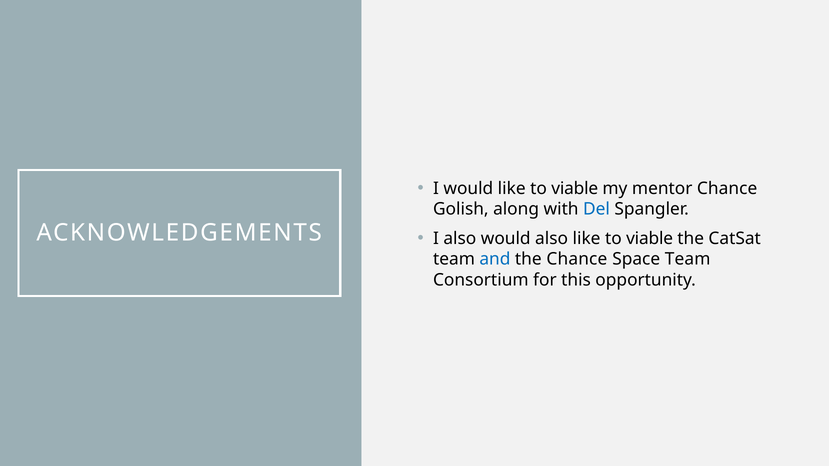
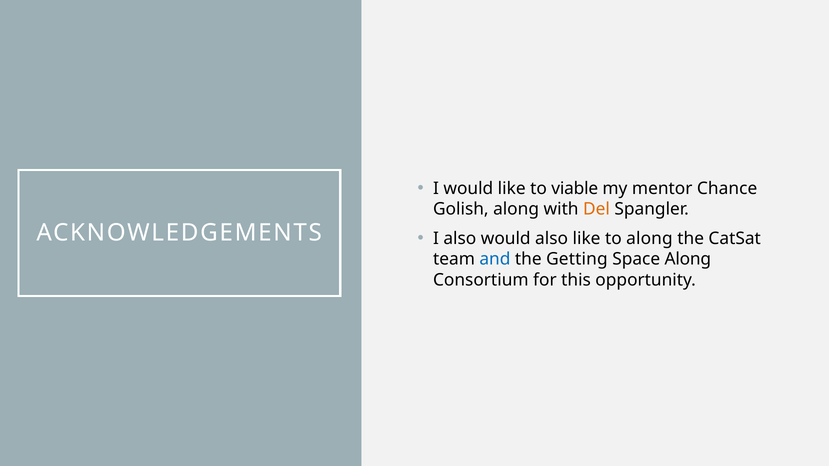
Del colour: blue -> orange
also like to viable: viable -> along
the Chance: Chance -> Getting
Space Team: Team -> Along
